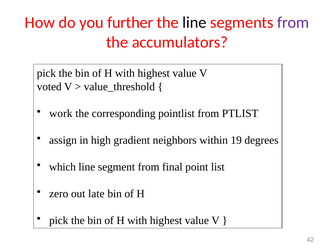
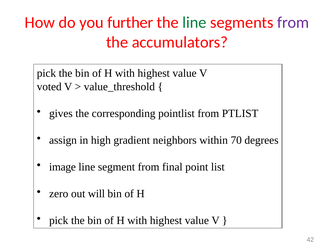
line at (194, 23) colour: black -> green
work: work -> gives
19: 19 -> 70
which: which -> image
late: late -> will
